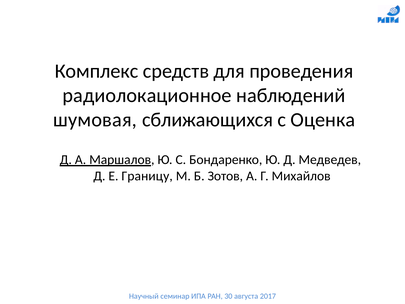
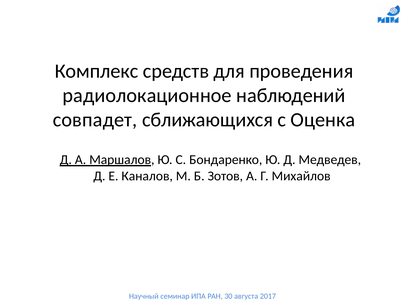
шумовая: шумовая -> совпадет
Границу: Границу -> Каналов
